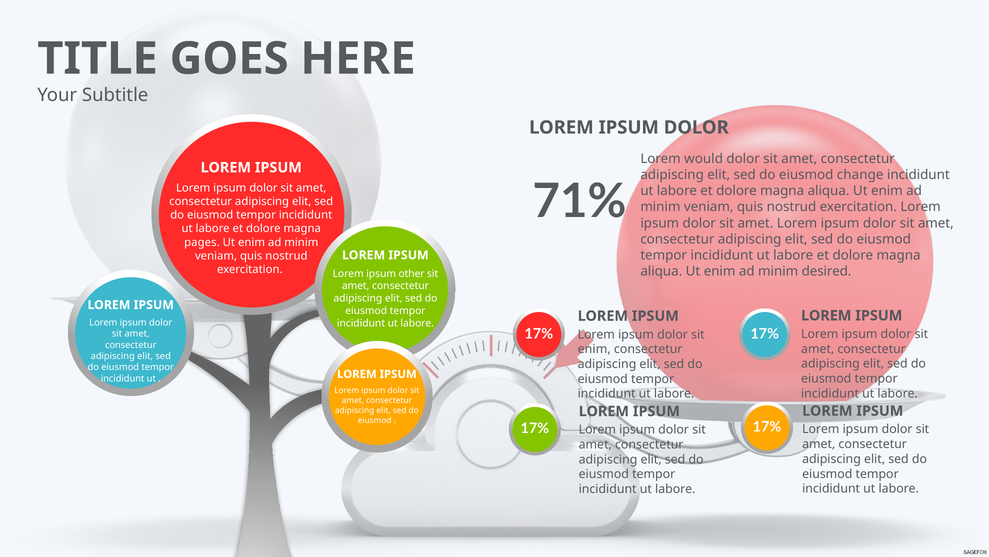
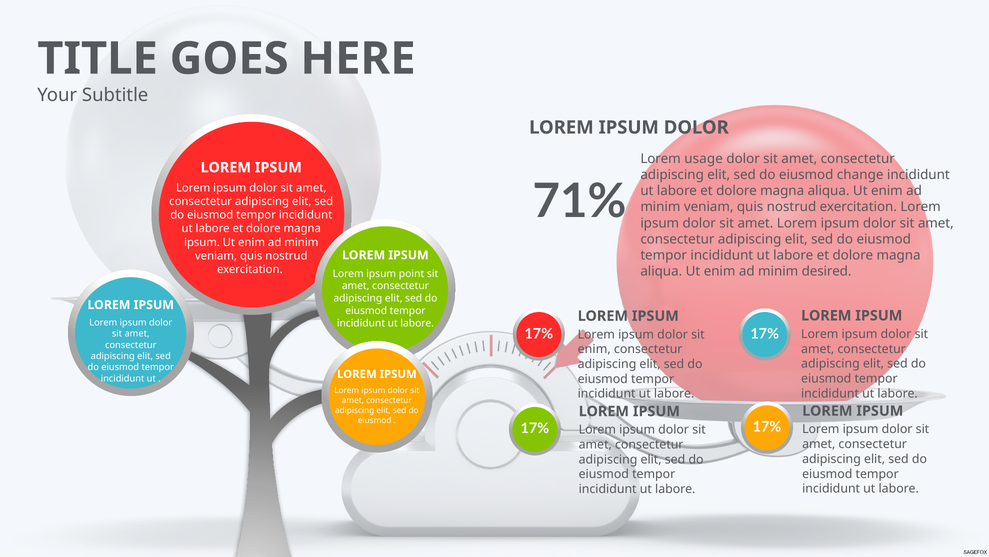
would: would -> usage
pages at (202, 242): pages -> ipsum
other: other -> point
